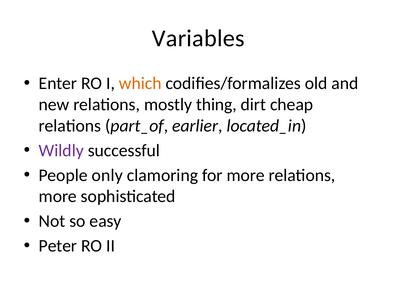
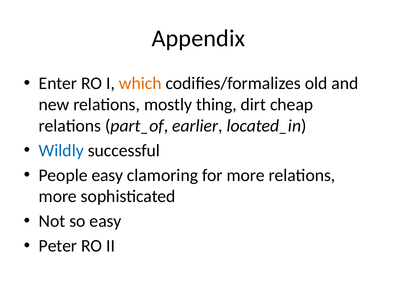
Variables: Variables -> Appendix
Wildly colour: purple -> blue
People only: only -> easy
